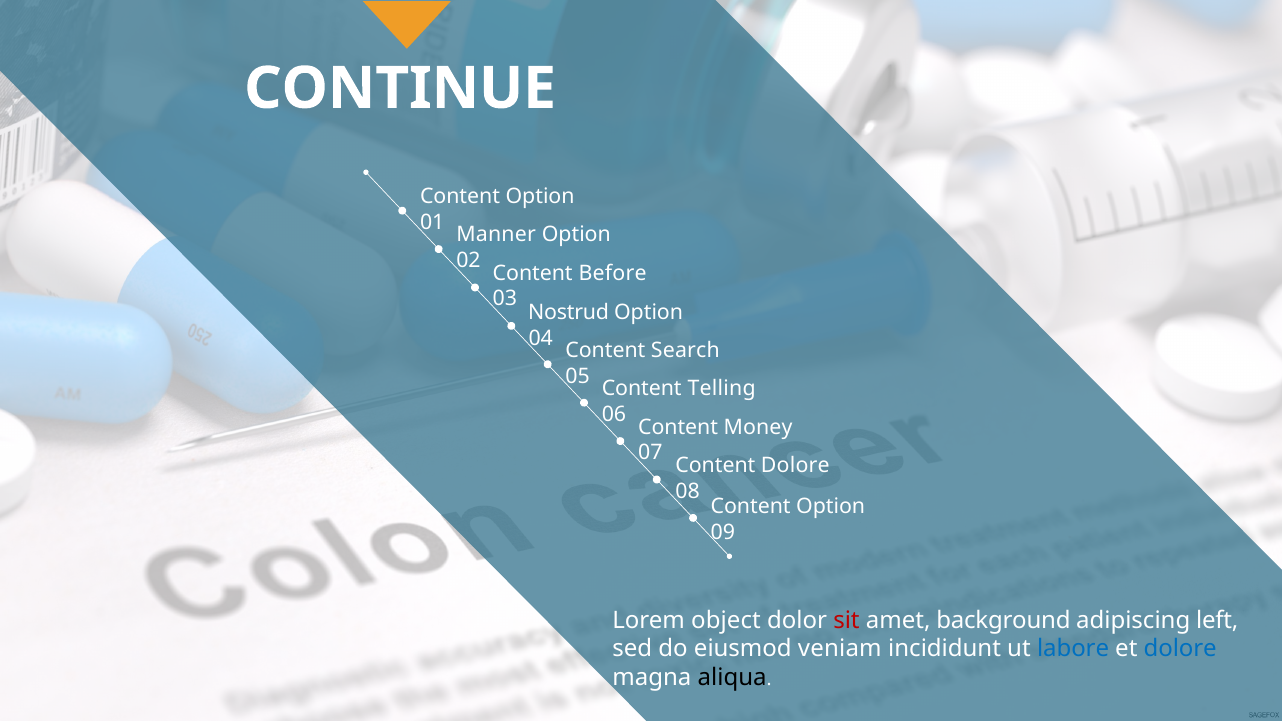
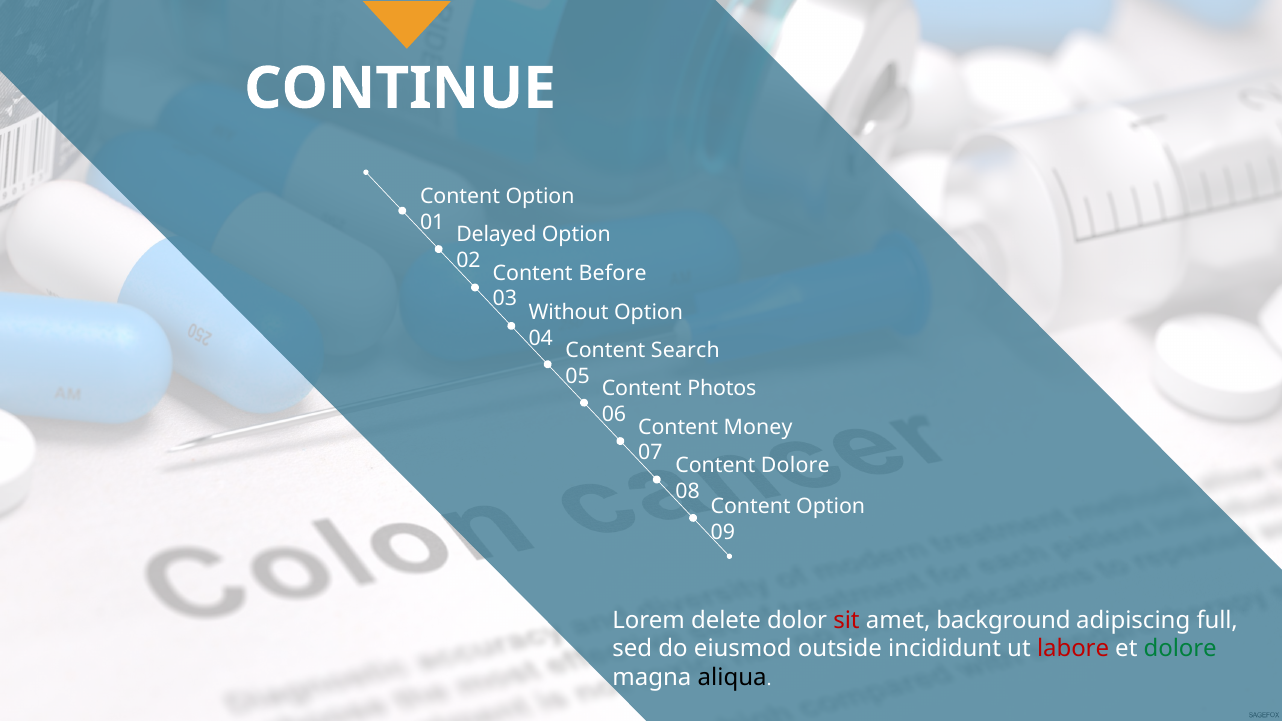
Manner: Manner -> Delayed
Nostrud: Nostrud -> Without
Telling: Telling -> Photos
object: object -> delete
left: left -> full
veniam: veniam -> outside
labore colour: blue -> red
dolore at (1180, 649) colour: blue -> green
